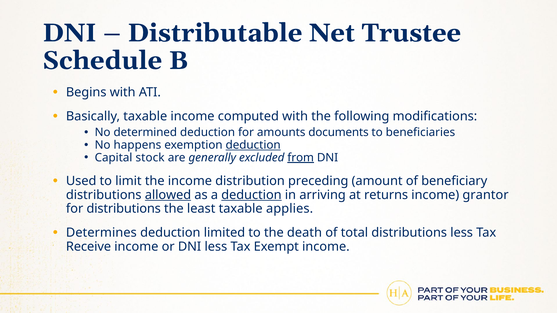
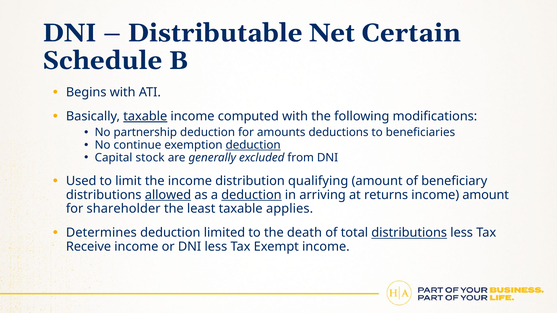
Trustee: Trustee -> Certain
taxable at (145, 117) underline: none -> present
determined: determined -> partnership
documents: documents -> deductions
happens: happens -> continue
from underline: present -> none
preceding: preceding -> qualifying
income grantor: grantor -> amount
for distributions: distributions -> shareholder
distributions at (409, 233) underline: none -> present
